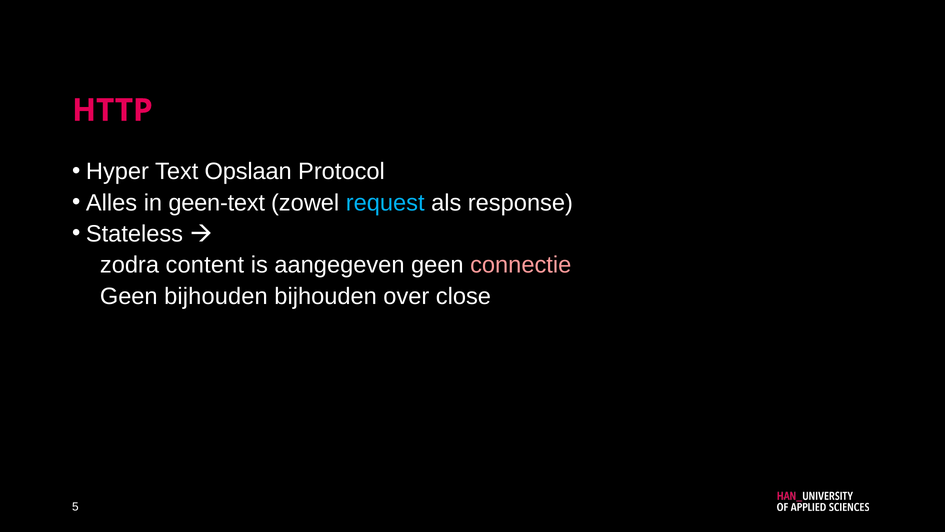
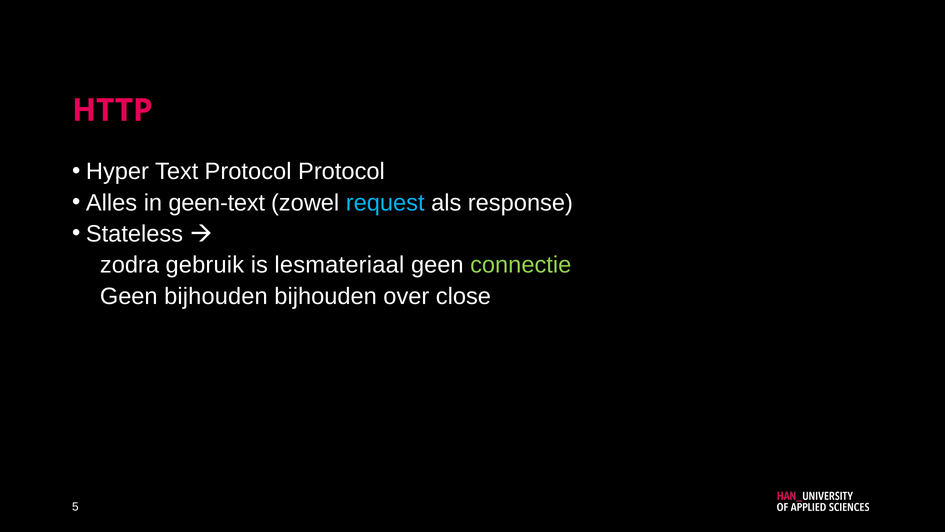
Text Opslaan: Opslaan -> Protocol
content: content -> gebruik
aangegeven: aangegeven -> lesmateriaal
connectie colour: pink -> light green
